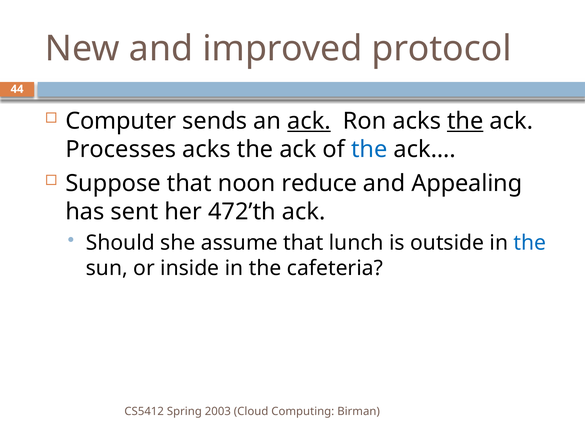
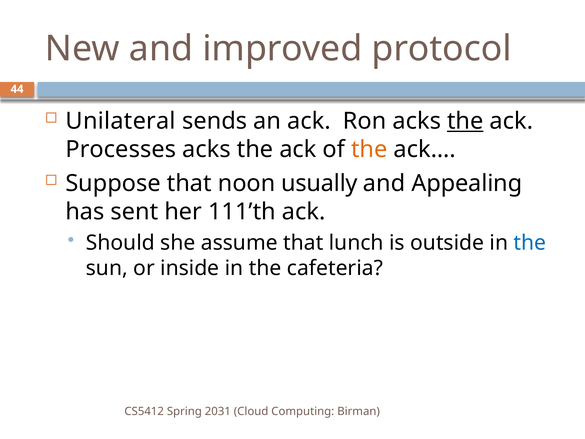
Computer: Computer -> Unilateral
ack at (309, 121) underline: present -> none
the at (369, 149) colour: blue -> orange
reduce: reduce -> usually
472’th: 472’th -> 111’th
2003: 2003 -> 2031
